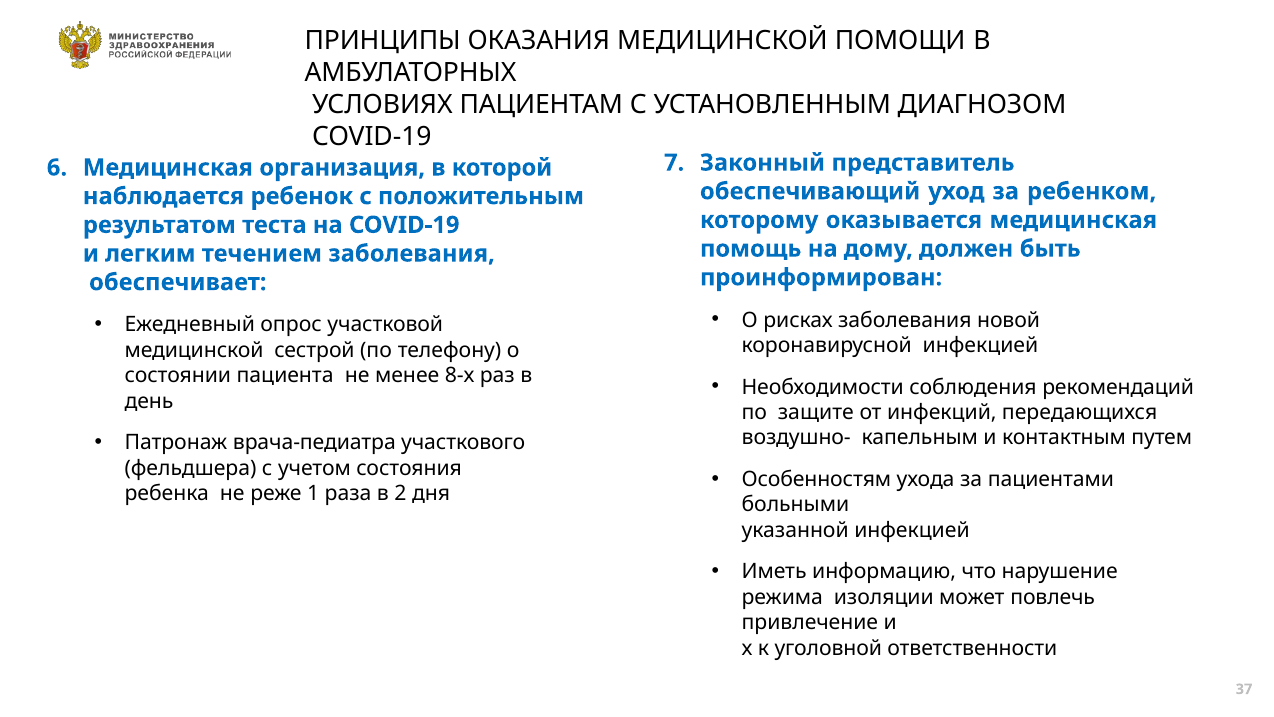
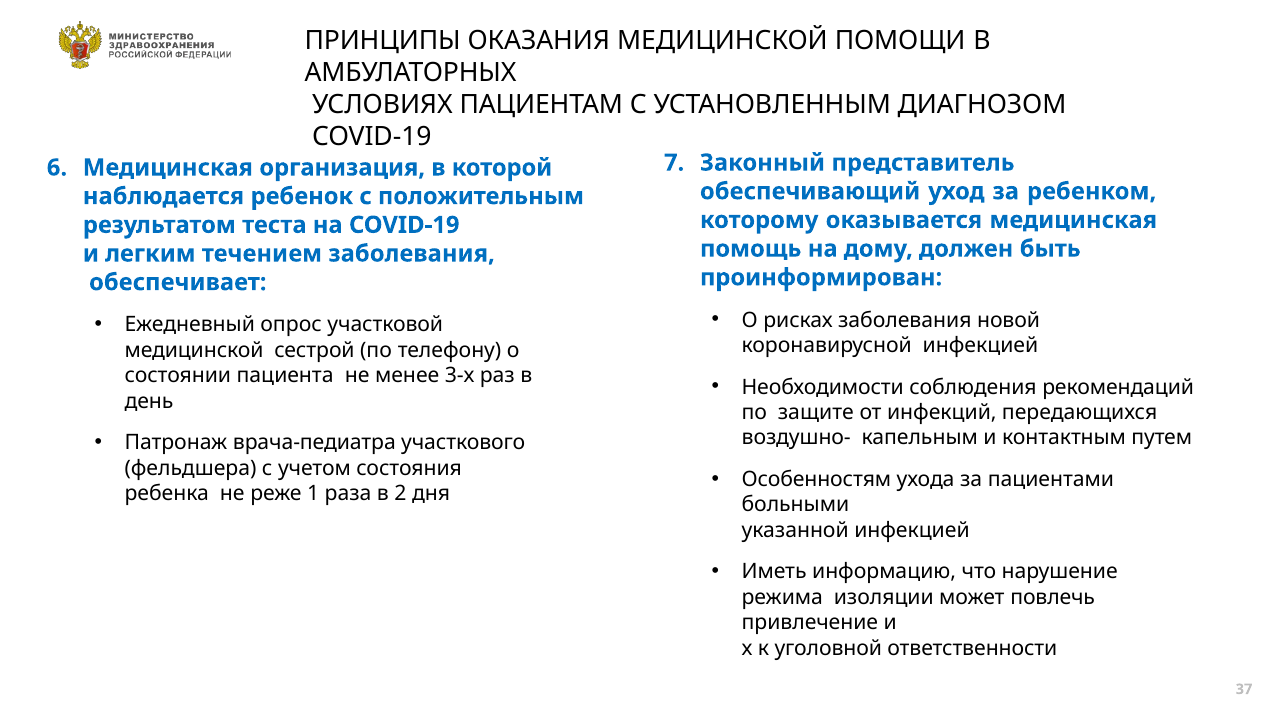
8-х: 8-х -> 3-х
